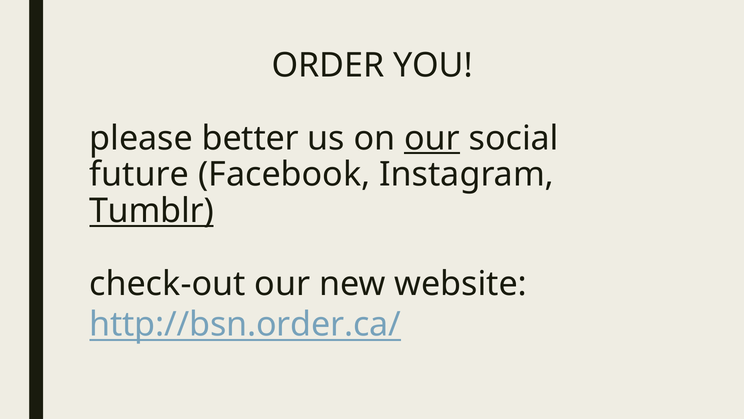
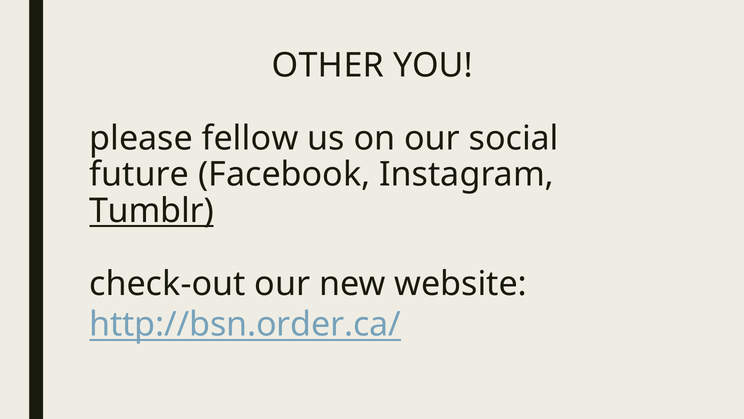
ORDER: ORDER -> OTHER
better: better -> fellow
our at (432, 138) underline: present -> none
